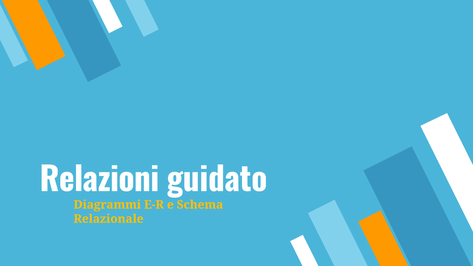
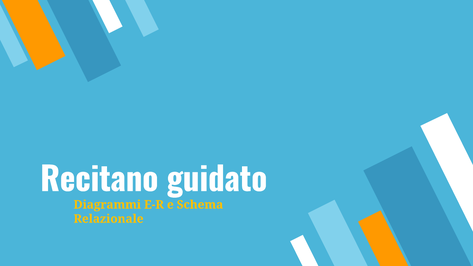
Relazioni: Relazioni -> Recitano
